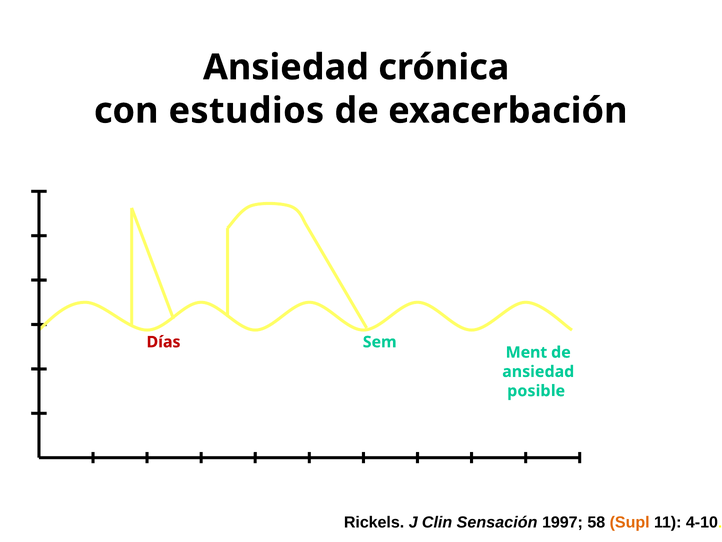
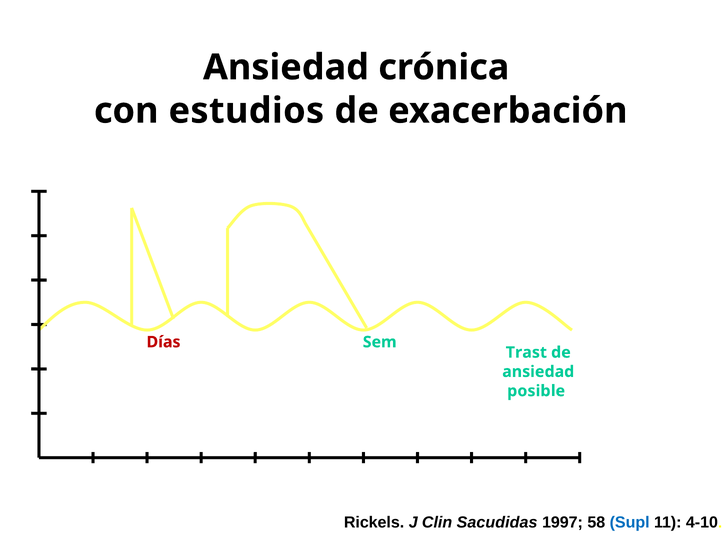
Ment: Ment -> Trast
Sensación: Sensación -> Sacudidas
Supl colour: orange -> blue
